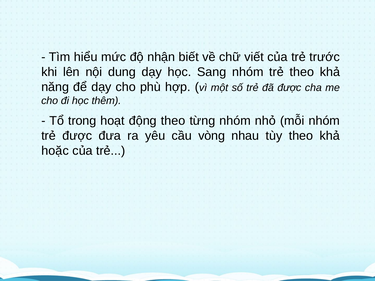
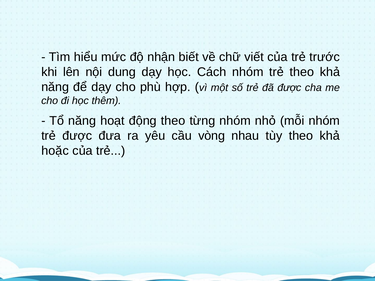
Sang: Sang -> Cách
Tổ trong: trong -> năng
